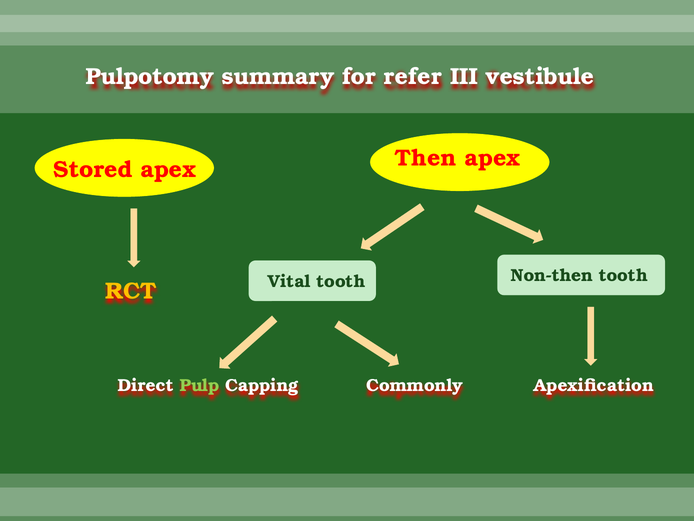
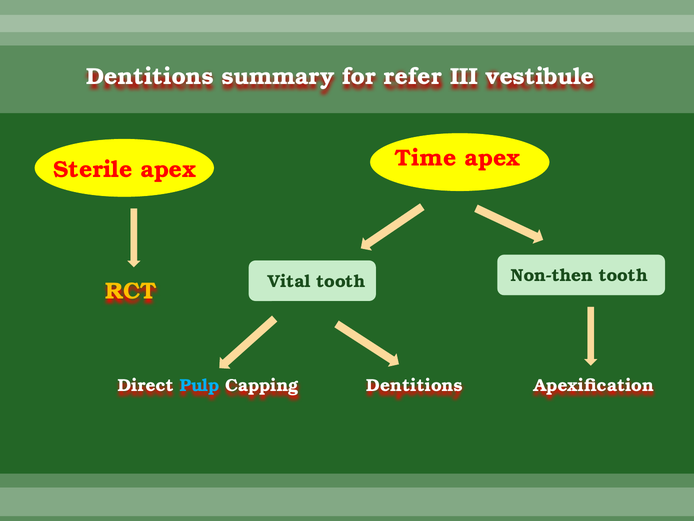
Pulpotomy at (150, 77): Pulpotomy -> Dentitions
Stored: Stored -> Sterile
Then: Then -> Time
Pulp colour: light green -> light blue
Capping Commonly: Commonly -> Dentitions
